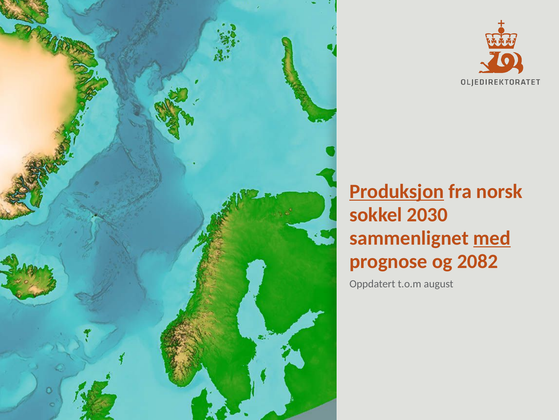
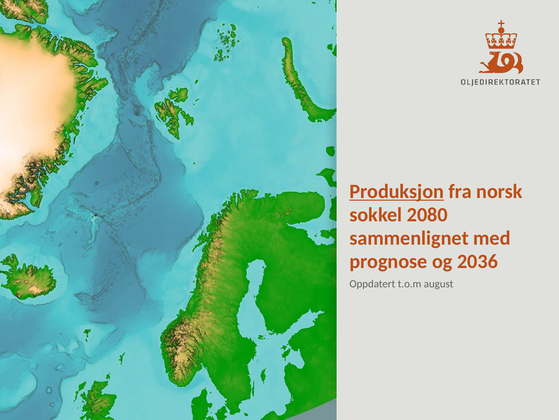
2030: 2030 -> 2080
med underline: present -> none
2082: 2082 -> 2036
